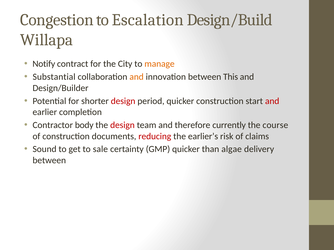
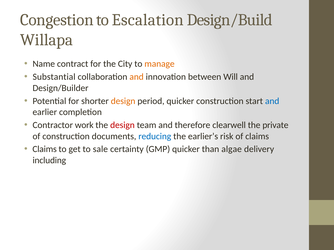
Notify: Notify -> Name
This: This -> Will
design at (123, 101) colour: red -> orange
and at (272, 101) colour: red -> blue
body: body -> work
currently: currently -> clearwell
course: course -> private
reducing colour: red -> blue
Sound at (45, 149): Sound -> Claims
between at (49, 161): between -> including
